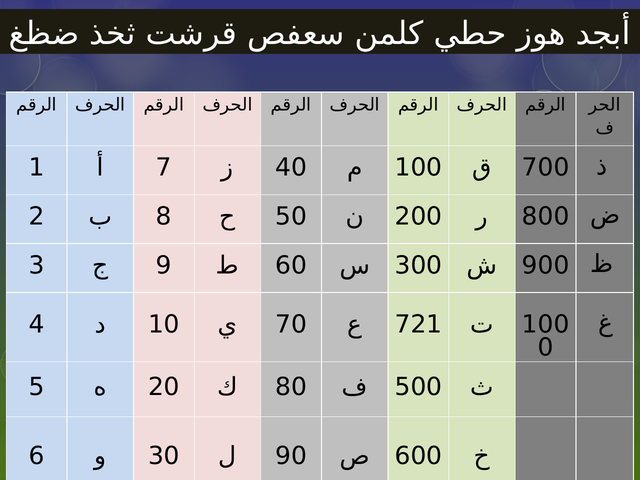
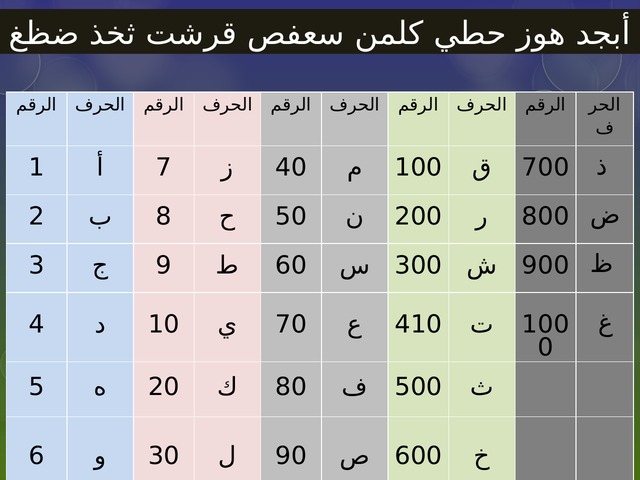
721: 721 -> 410
